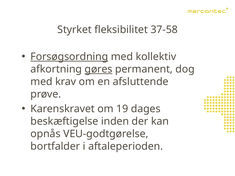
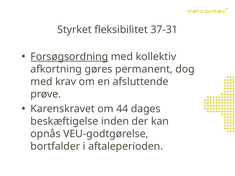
37-58: 37-58 -> 37-31
gøres underline: present -> none
19: 19 -> 44
